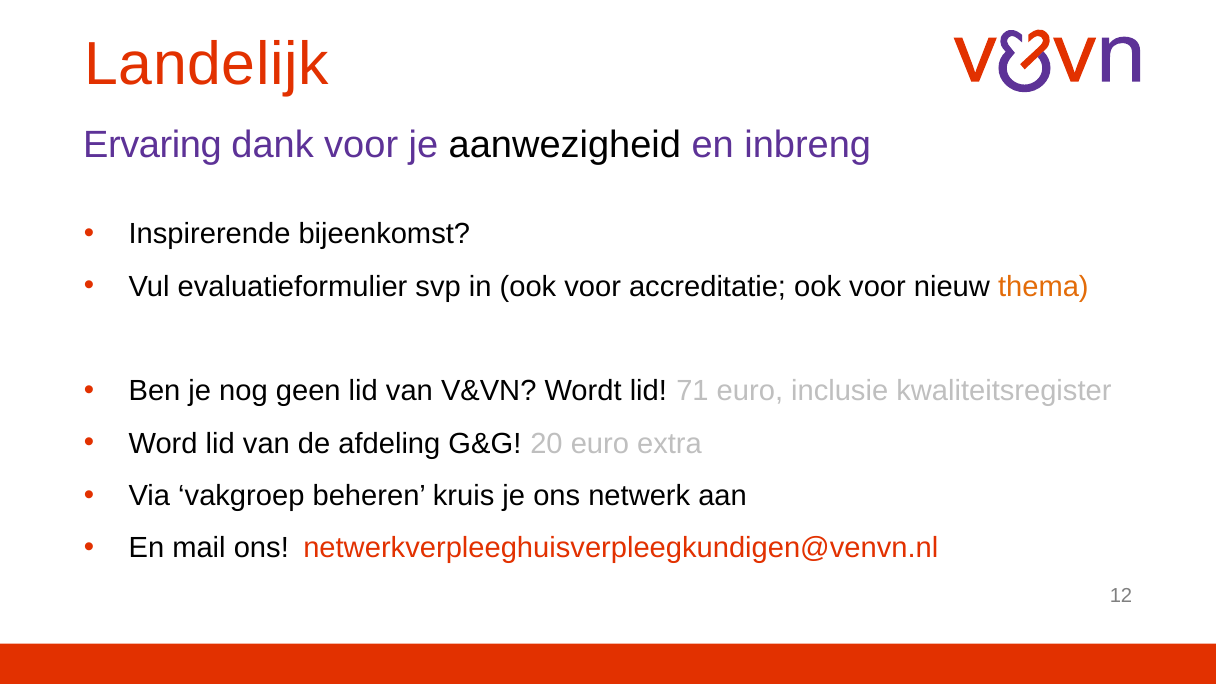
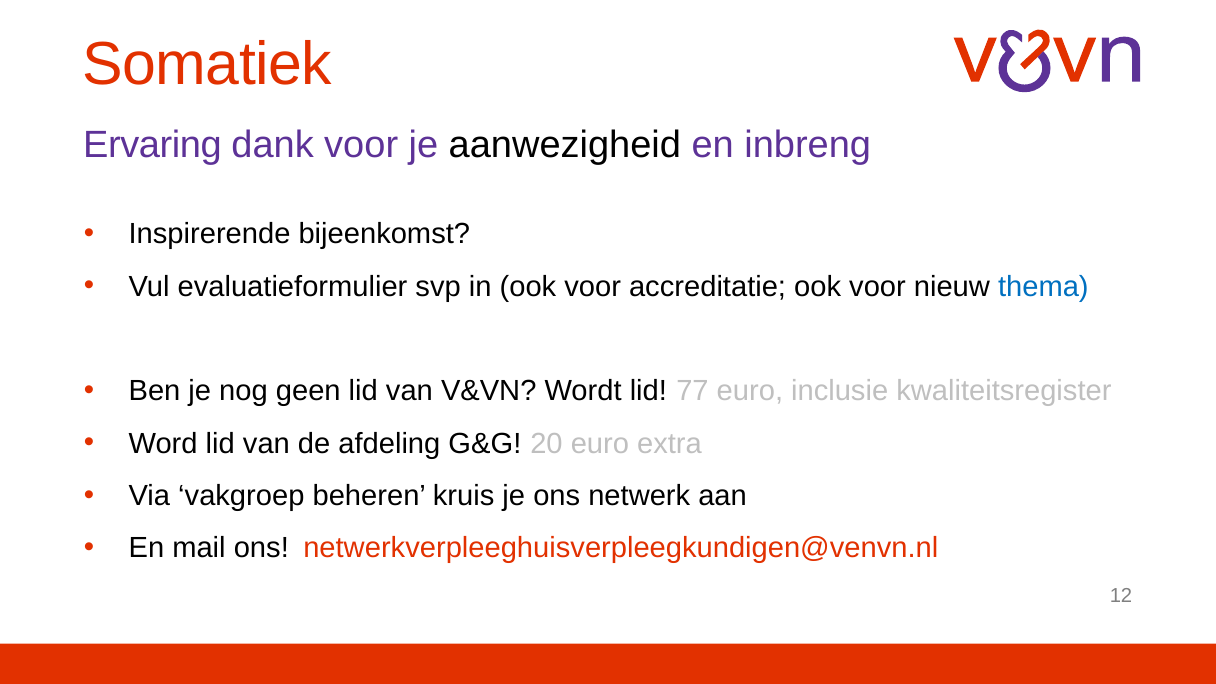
Landelijk: Landelijk -> Somatiek
thema colour: orange -> blue
71: 71 -> 77
